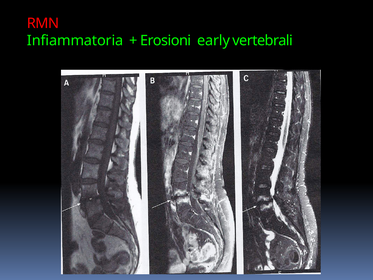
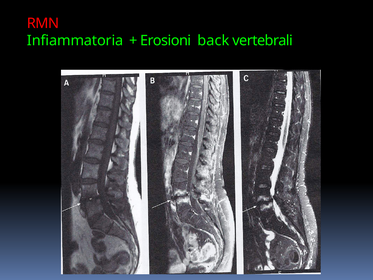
early: early -> back
